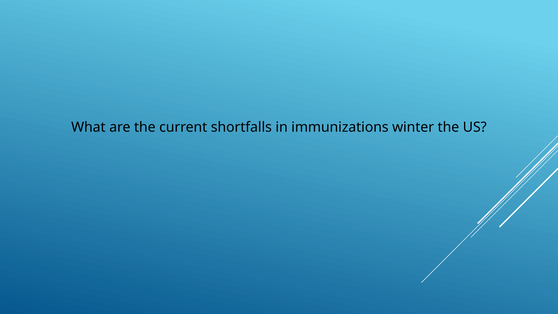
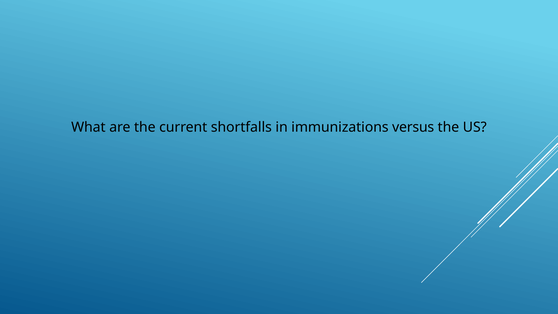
winter: winter -> versus
